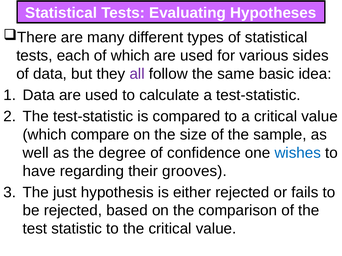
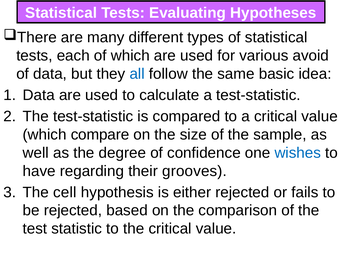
sides: sides -> avoid
all colour: purple -> blue
just: just -> cell
